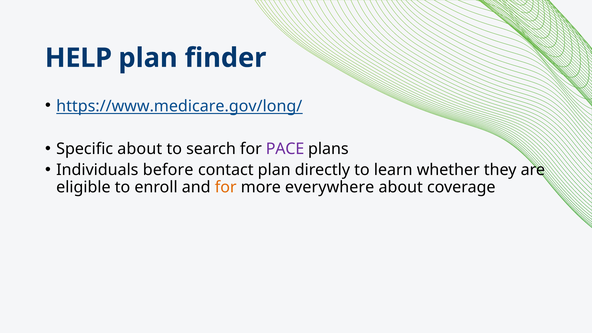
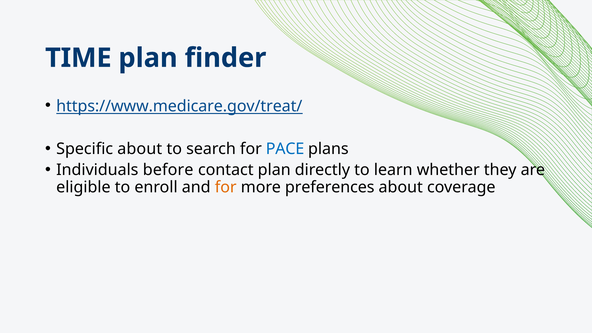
HELP: HELP -> TIME
https://www.medicare.gov/long/: https://www.medicare.gov/long/ -> https://www.medicare.gov/treat/
PACE colour: purple -> blue
everywhere: everywhere -> preferences
